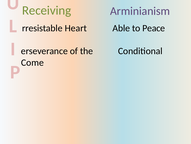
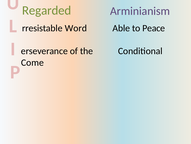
Receiving: Receiving -> Regarded
Heart: Heart -> Word
